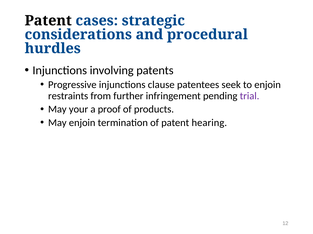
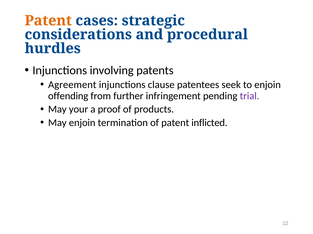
Patent at (48, 21) colour: black -> orange
Progressive: Progressive -> Agreement
restraints: restraints -> offending
hearing: hearing -> inflicted
